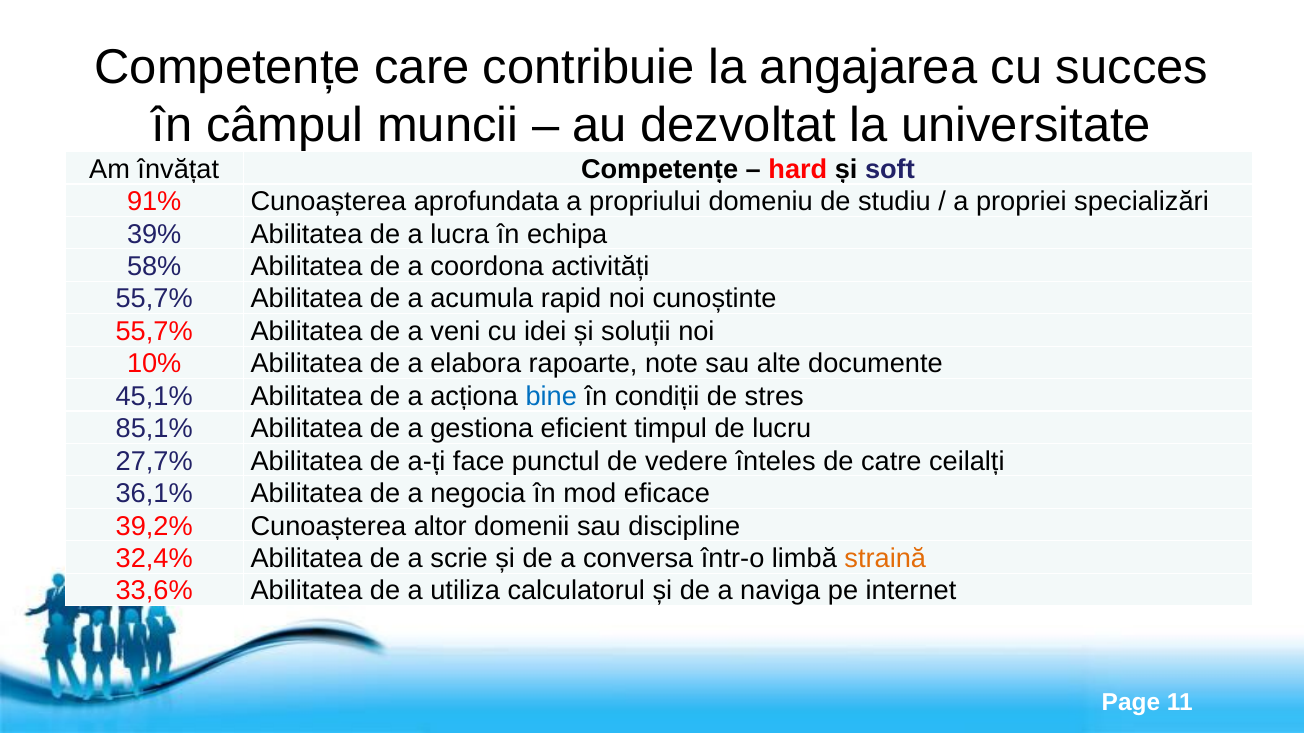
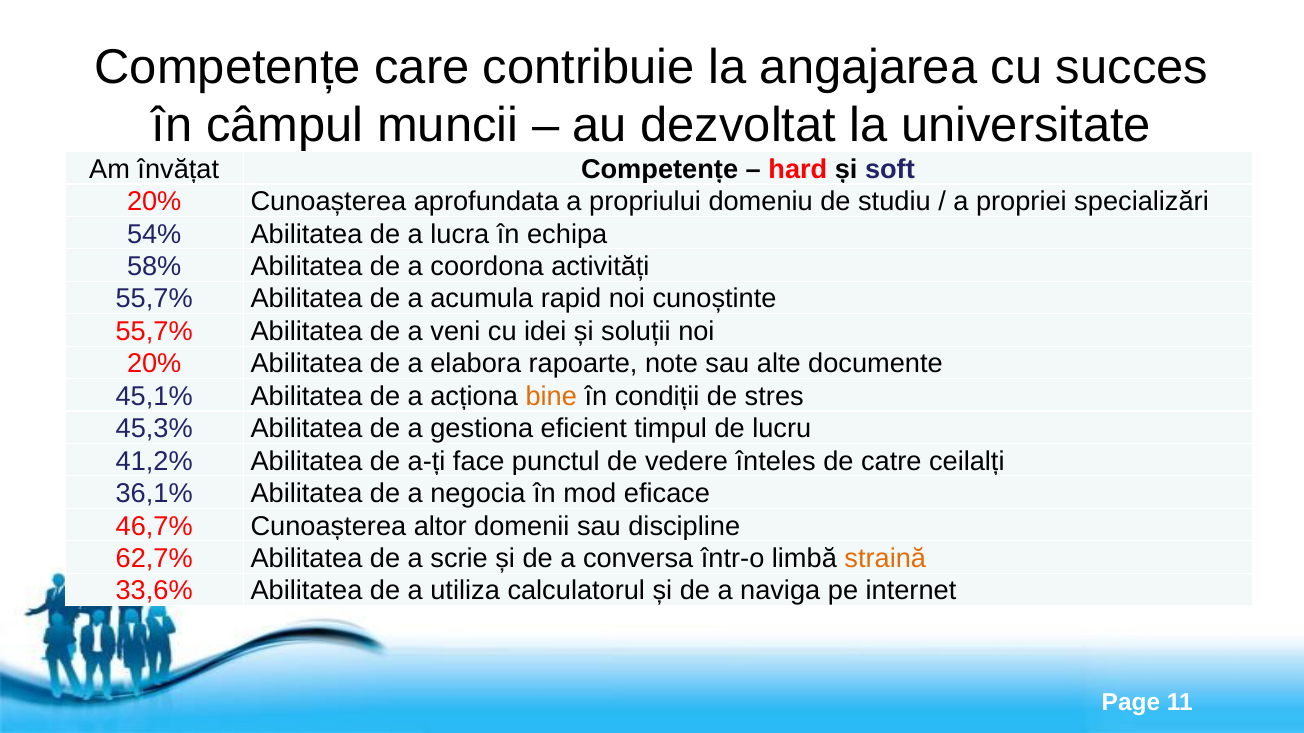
91% at (154, 202): 91% -> 20%
39%: 39% -> 54%
10% at (154, 364): 10% -> 20%
bine colour: blue -> orange
85,1%: 85,1% -> 45,3%
27,7%: 27,7% -> 41,2%
39,2%: 39,2% -> 46,7%
32,4%: 32,4% -> 62,7%
